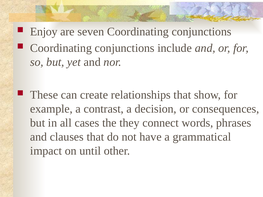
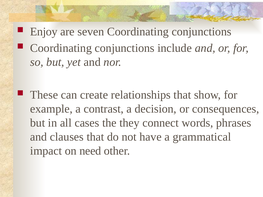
until: until -> need
